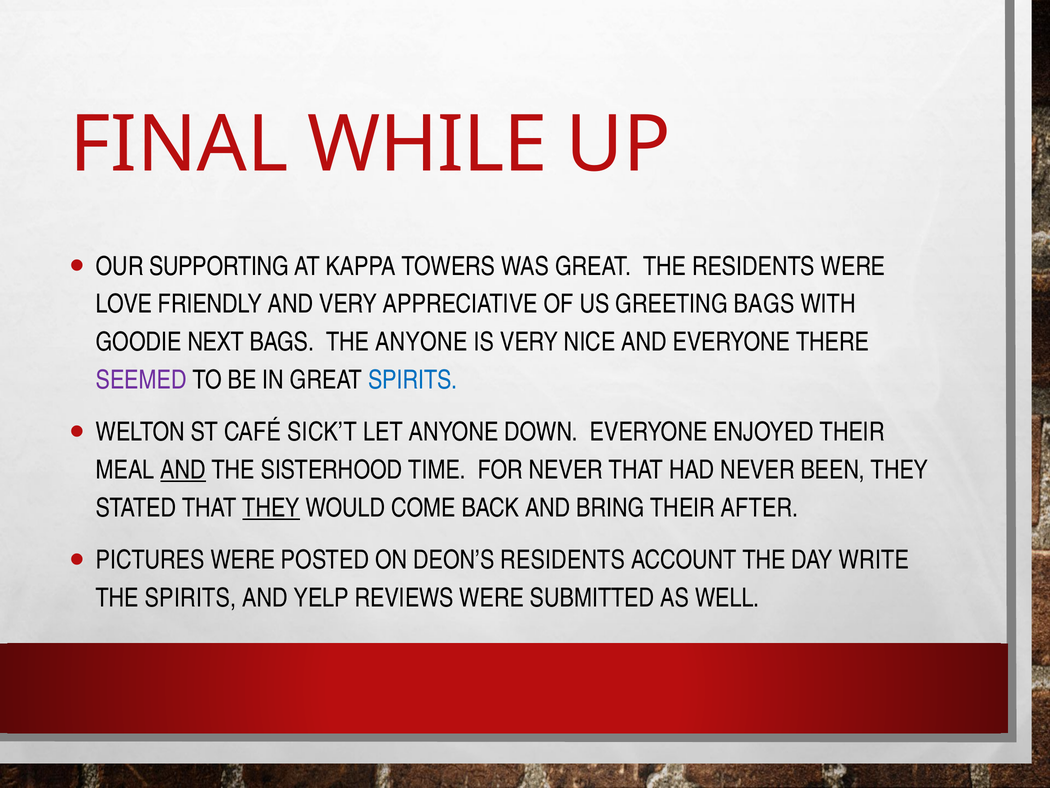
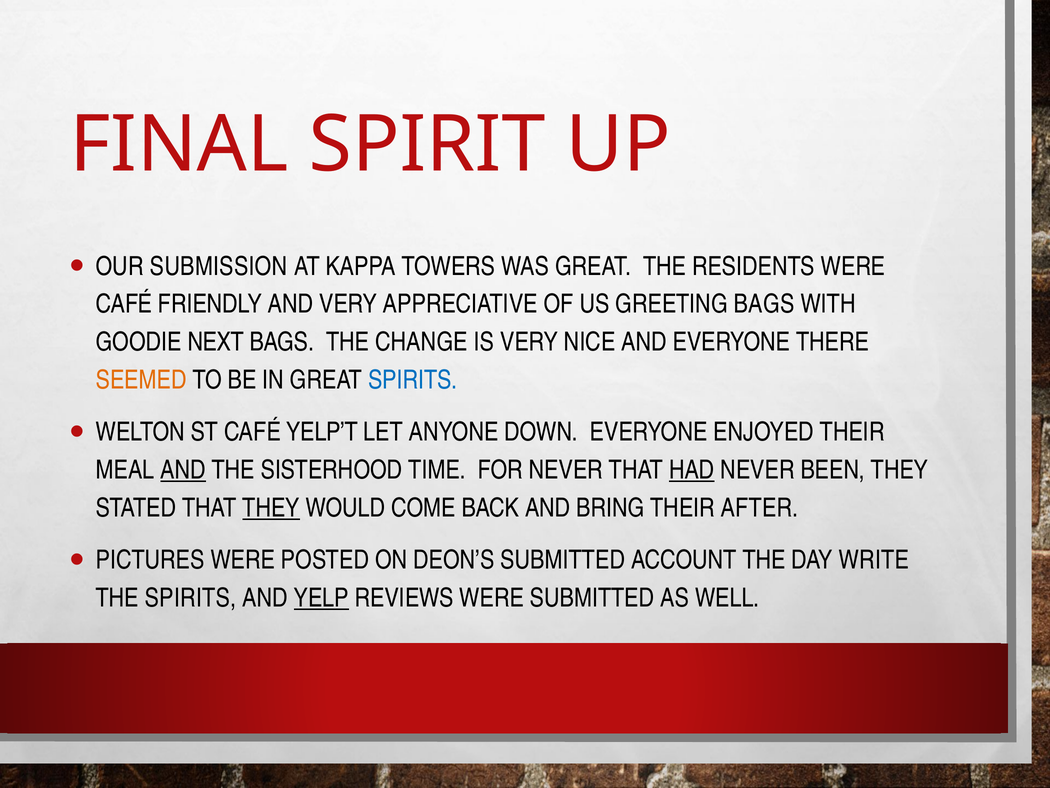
WHILE: WHILE -> SPIRIT
SUPPORTING: SUPPORTING -> SUBMISSION
LOVE at (124, 304): LOVE -> CAFÉ
THE ANYONE: ANYONE -> CHANGE
SEEMED colour: purple -> orange
SICK’T: SICK’T -> YELP’T
HAD underline: none -> present
DEON’S RESIDENTS: RESIDENTS -> SUBMITTED
YELP underline: none -> present
